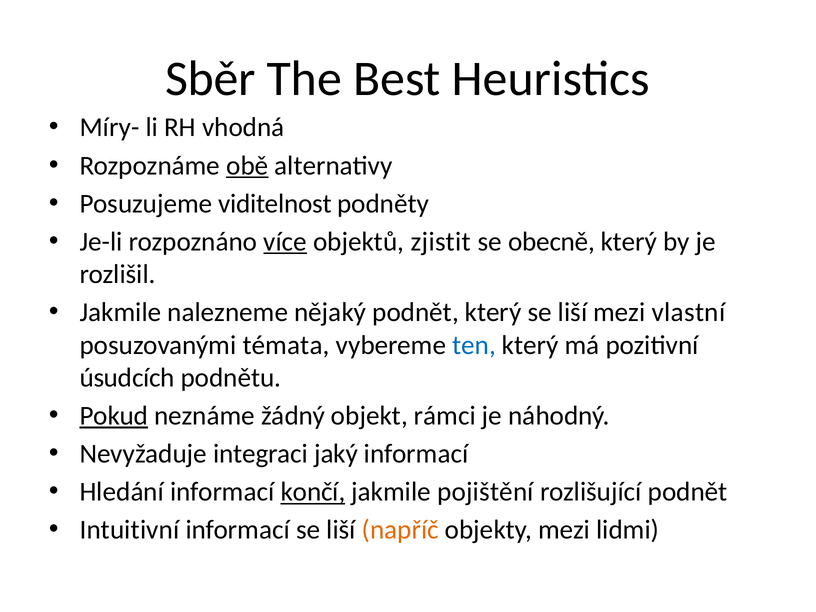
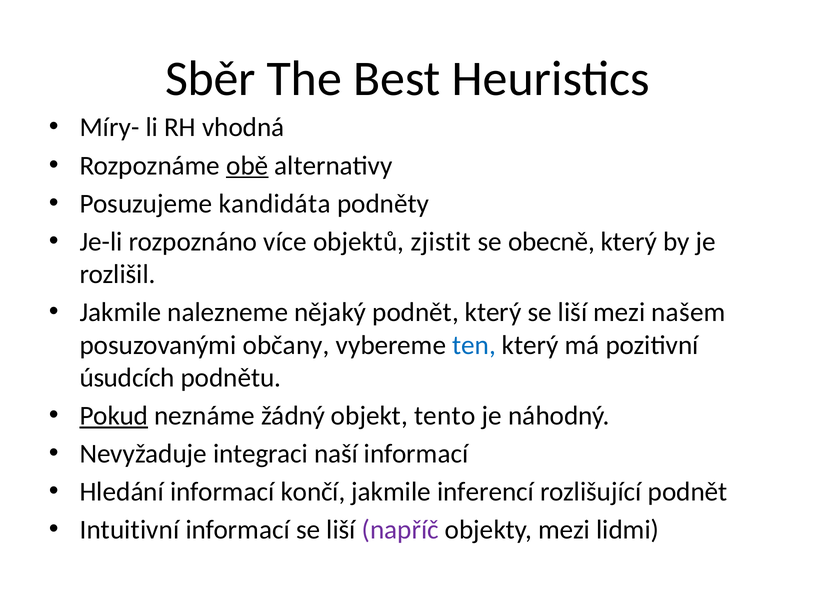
viditelnost: viditelnost -> kandidáta
více underline: present -> none
vlastní: vlastní -> našem
témata: témata -> občany
rámci: rámci -> tento
jaký: jaký -> naší
končí underline: present -> none
pojištění: pojištění -> inferencí
napříč colour: orange -> purple
